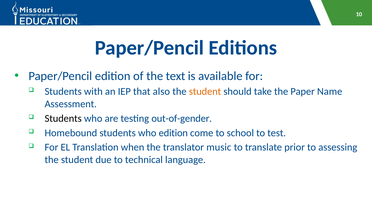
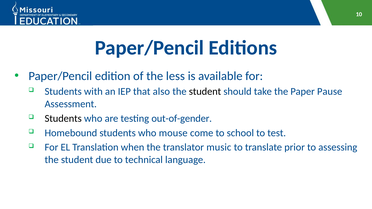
text: text -> less
student at (205, 92) colour: orange -> black
Name: Name -> Pause
who edition: edition -> mouse
